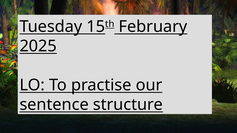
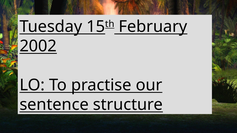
2025: 2025 -> 2002
